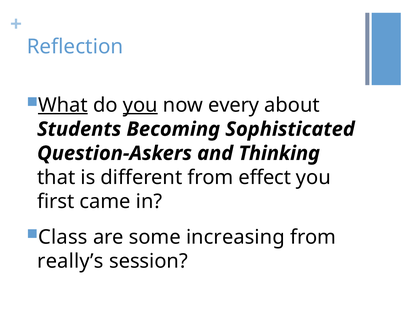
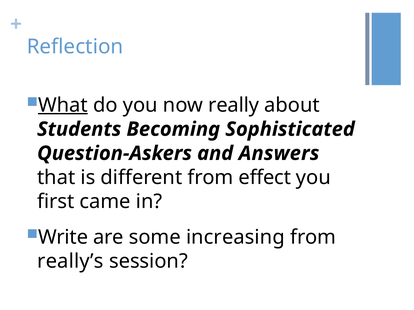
you at (140, 105) underline: present -> none
every: every -> really
Thinking: Thinking -> Answers
Class: Class -> Write
